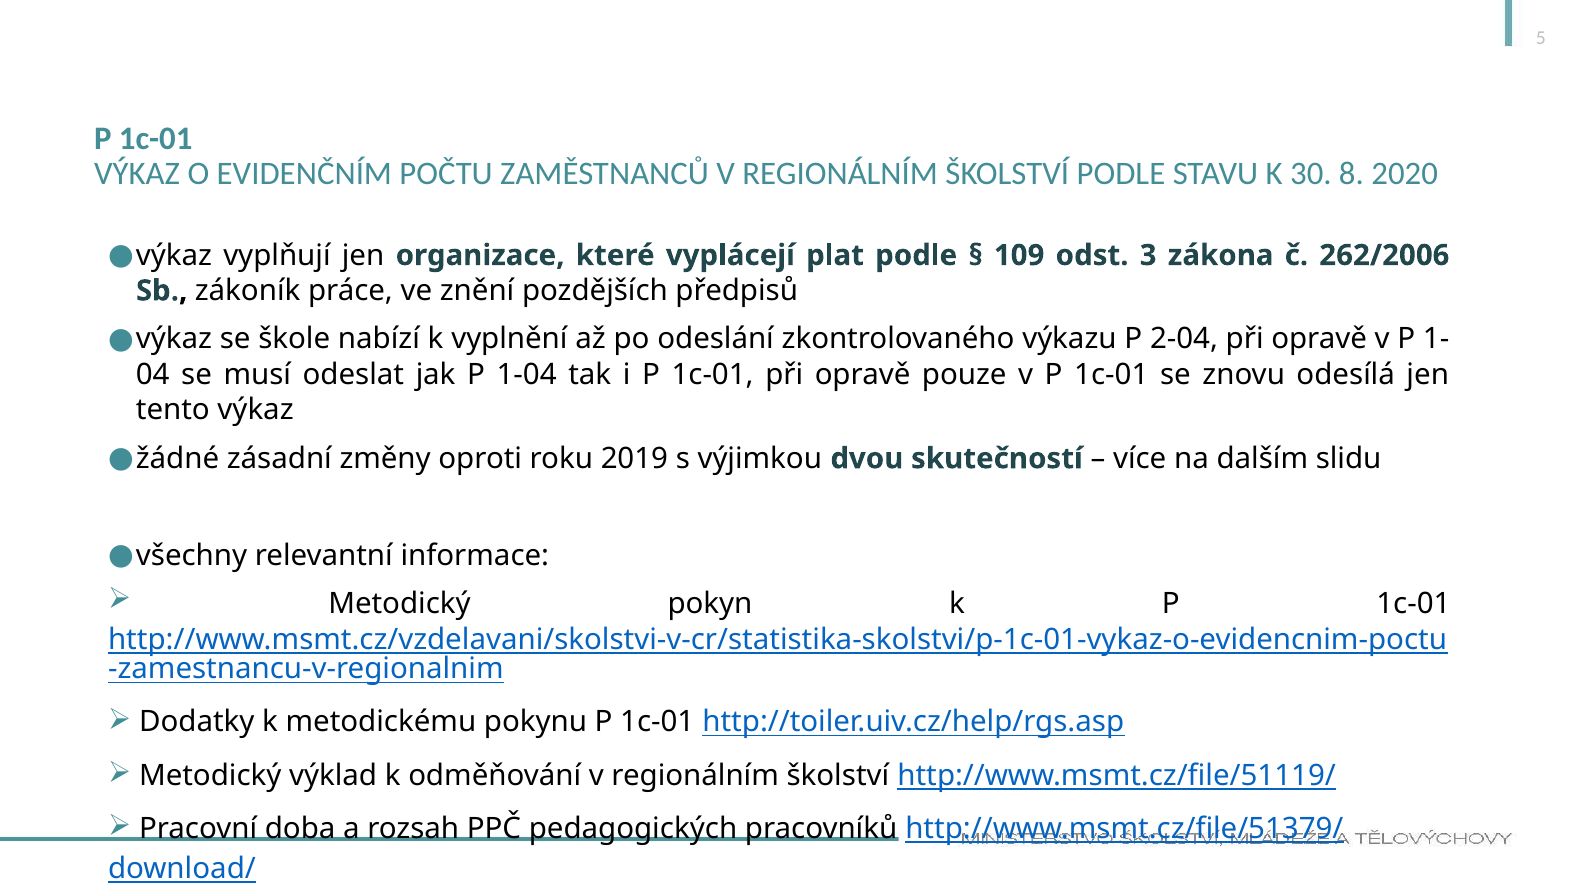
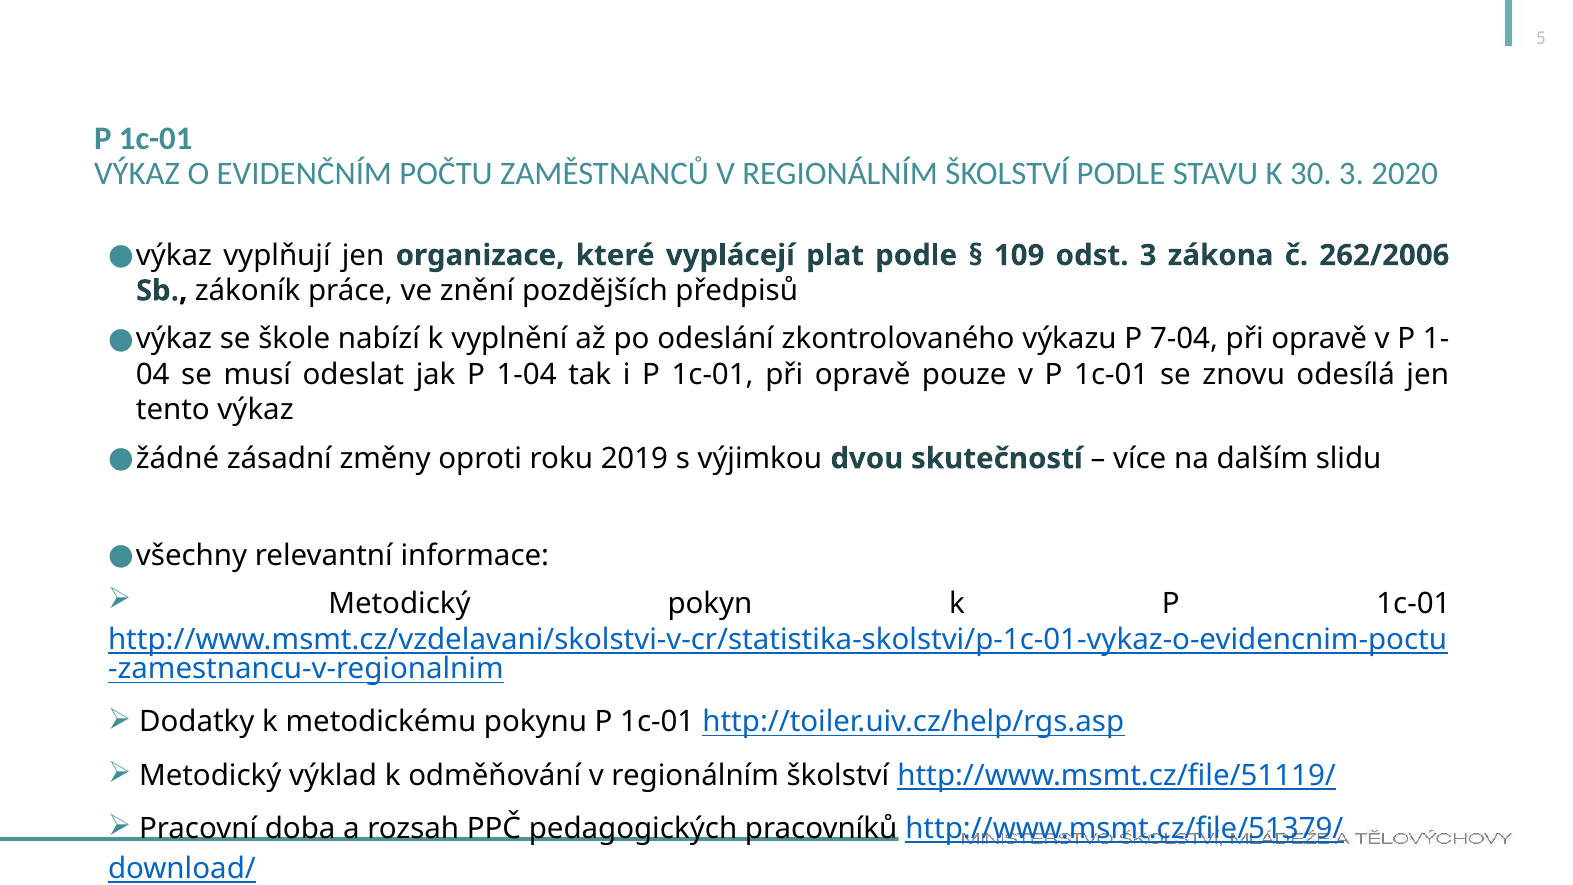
30 8: 8 -> 3
2-04: 2-04 -> 7-04
